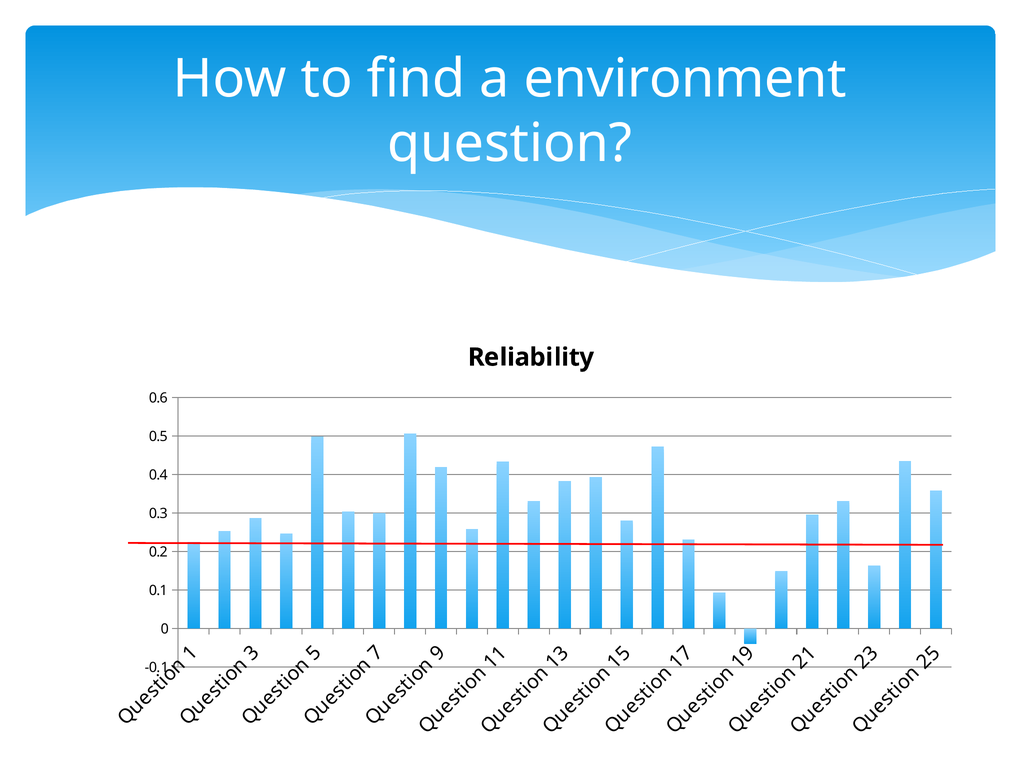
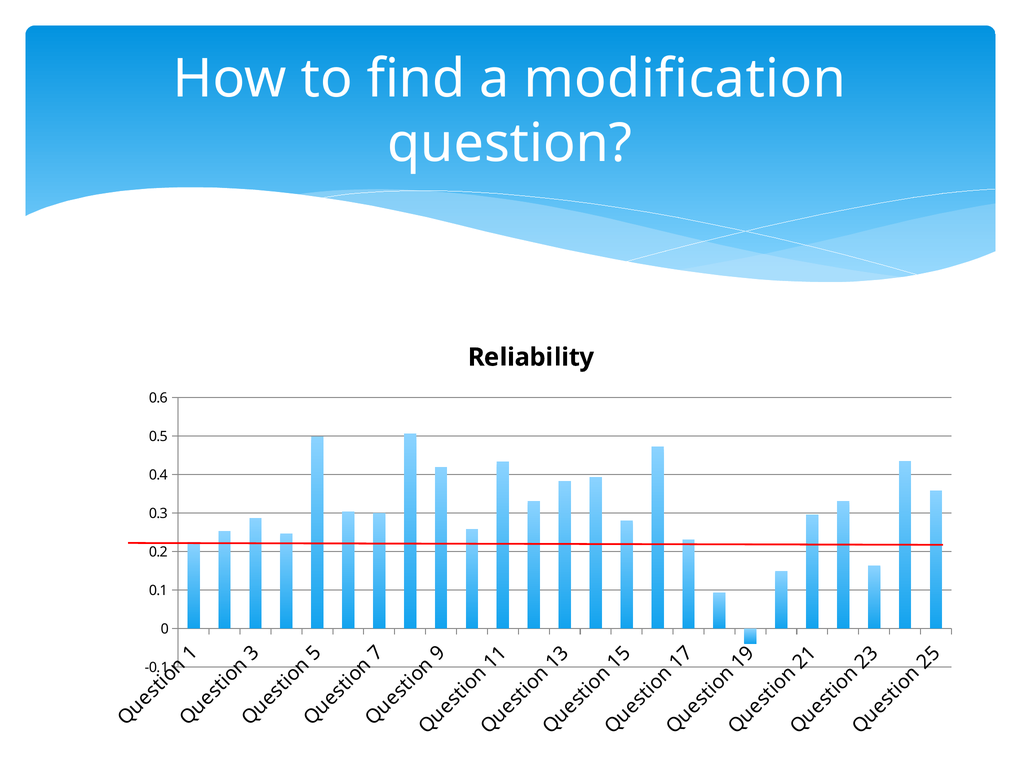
environment: environment -> modification
